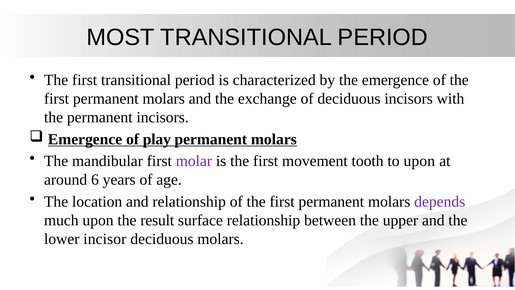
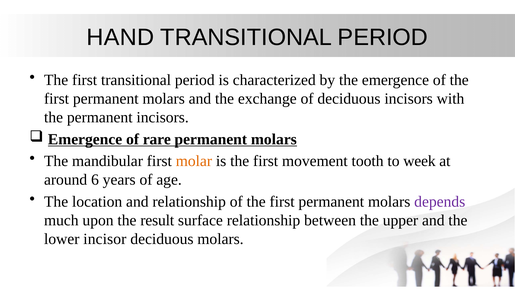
MOST: MOST -> HAND
play: play -> rare
molar colour: purple -> orange
to upon: upon -> week
